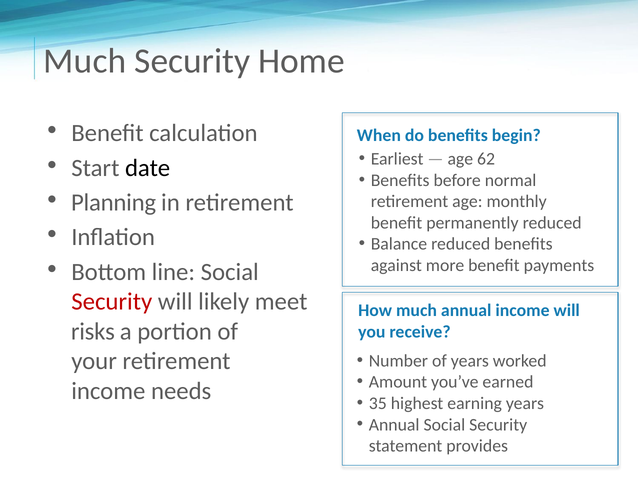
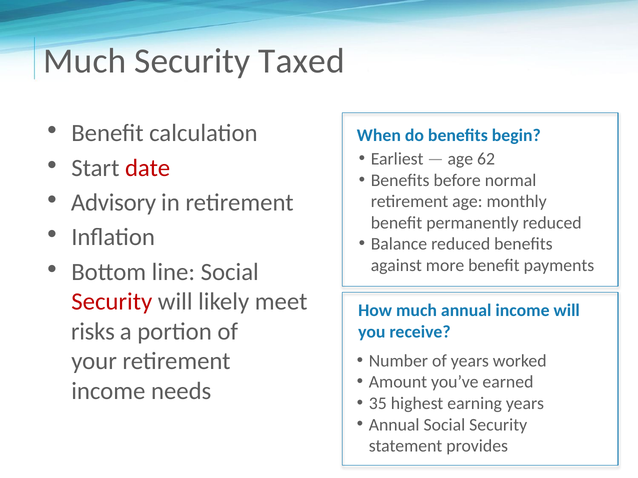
Home: Home -> Taxed
date colour: black -> red
Planning: Planning -> Advisory
